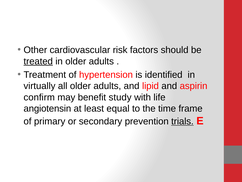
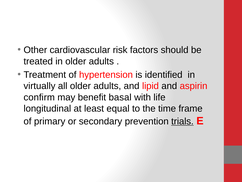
treated underline: present -> none
study: study -> basal
angiotensin: angiotensin -> longitudinal
